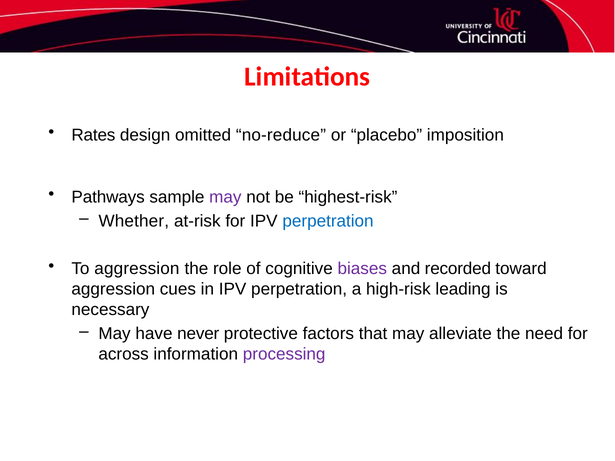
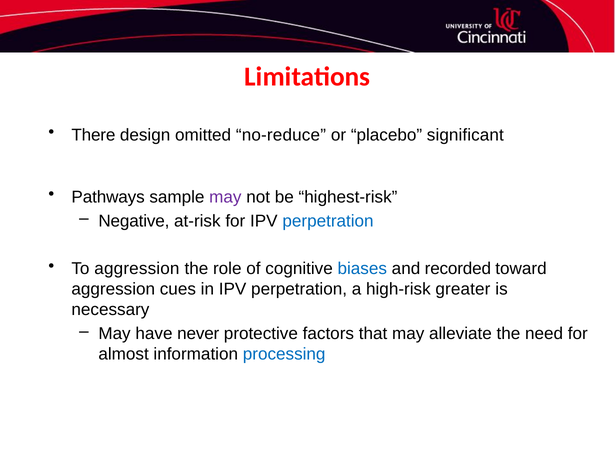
Rates: Rates -> There
imposition: imposition -> significant
Whether: Whether -> Negative
biases colour: purple -> blue
leading: leading -> greater
across: across -> almost
processing colour: purple -> blue
